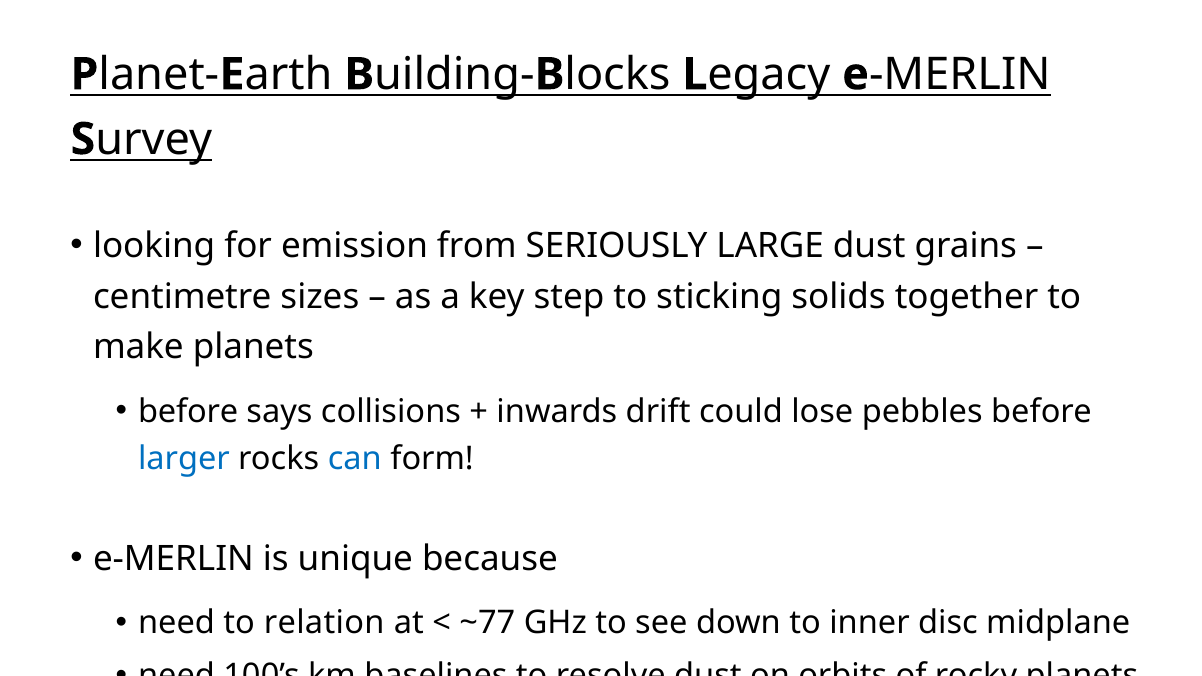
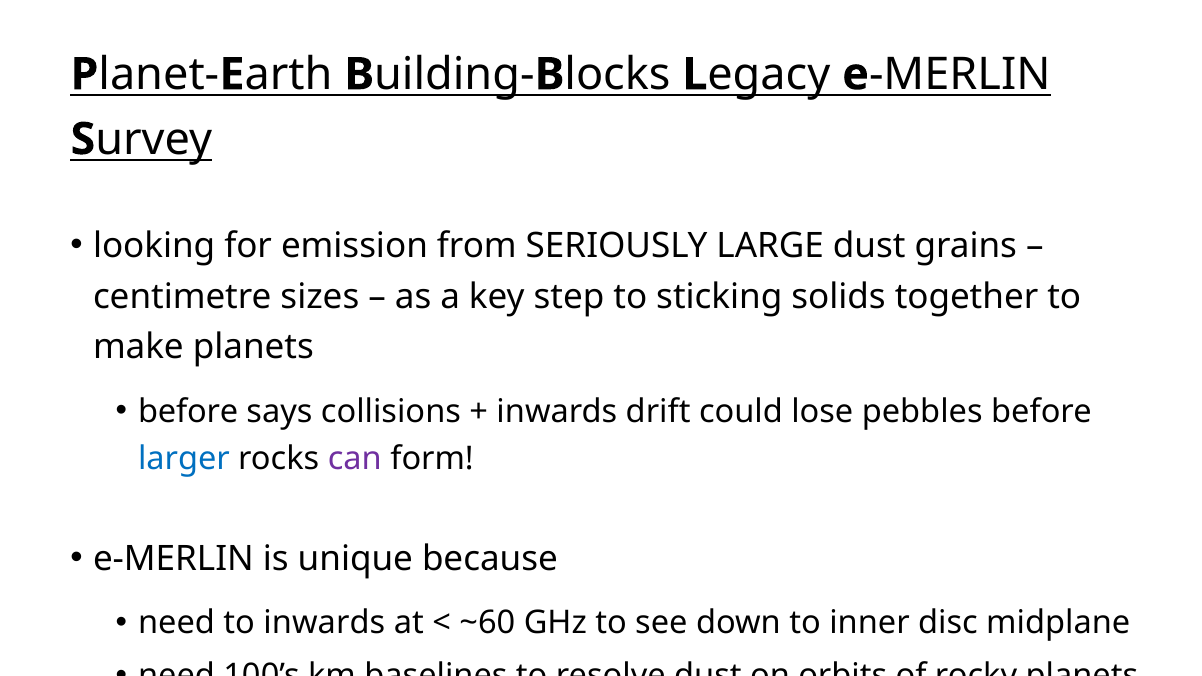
can colour: blue -> purple
to relation: relation -> inwards
~77: ~77 -> ~60
